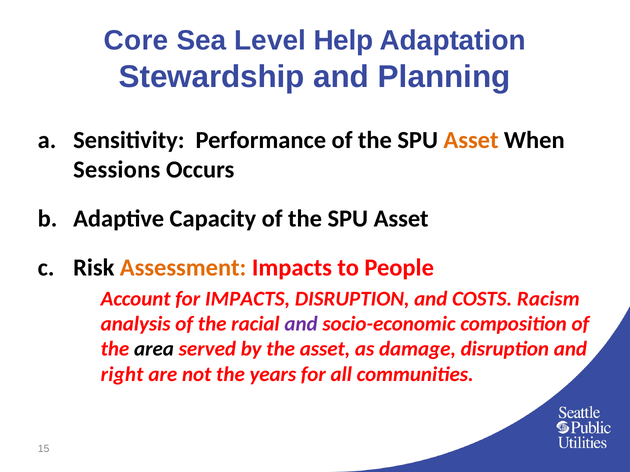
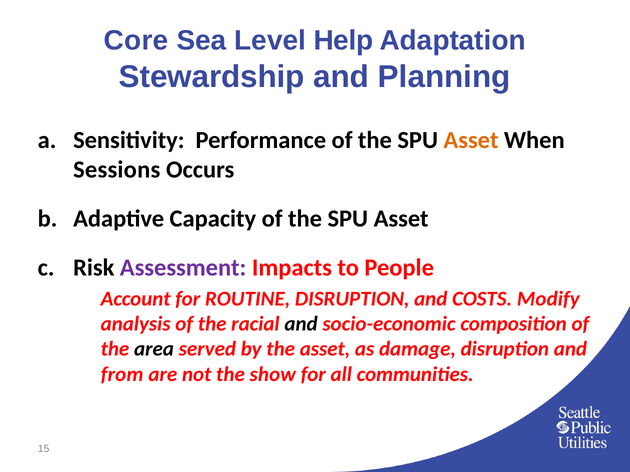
Assessment colour: orange -> purple
for IMPACTS: IMPACTS -> ROUTINE
Racism: Racism -> Modify
and at (301, 324) colour: purple -> black
right: right -> from
years: years -> show
